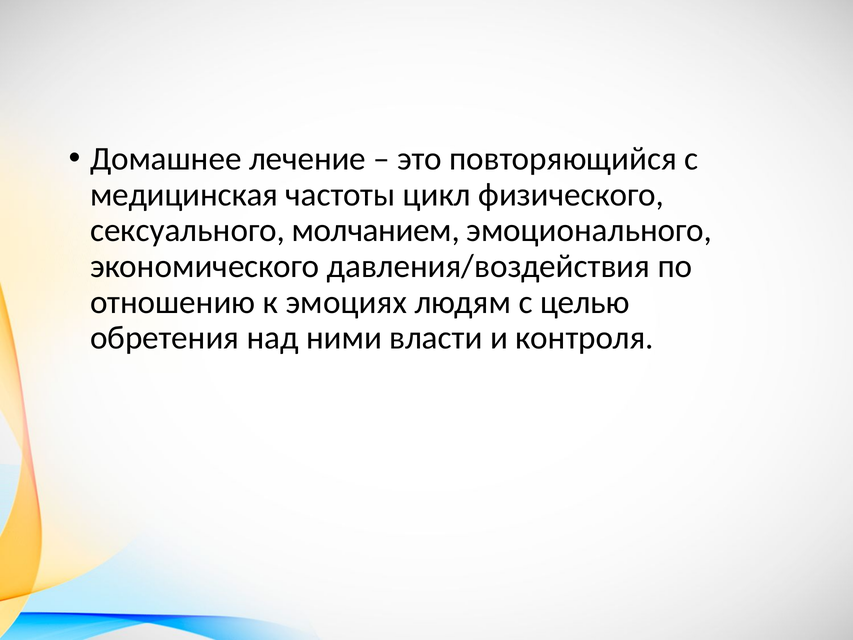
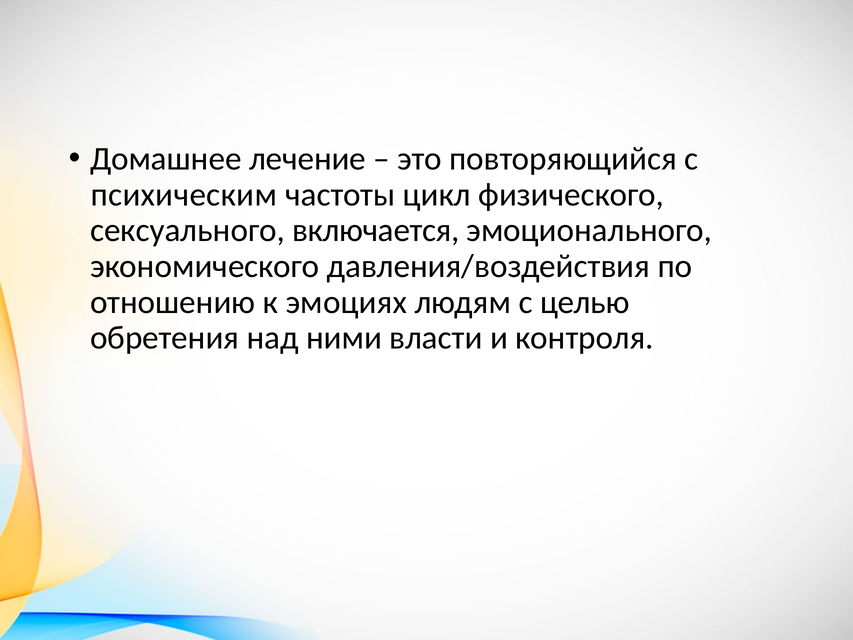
медицинская: медицинская -> психическим
молчанием: молчанием -> включается
